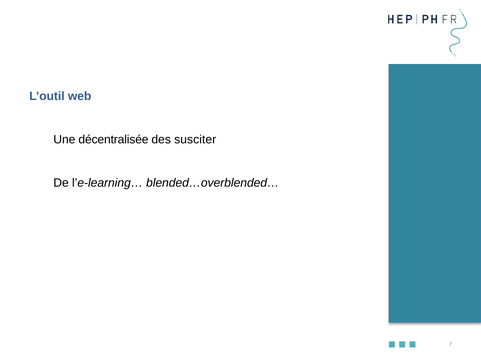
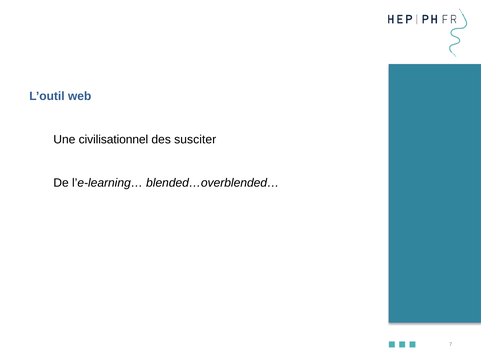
décentralisée: décentralisée -> civilisationnel
